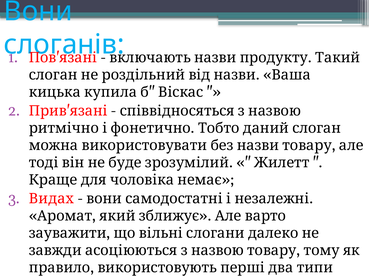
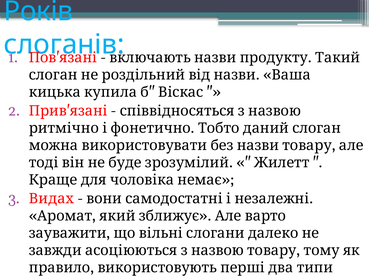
Вони: Вони -> Років
